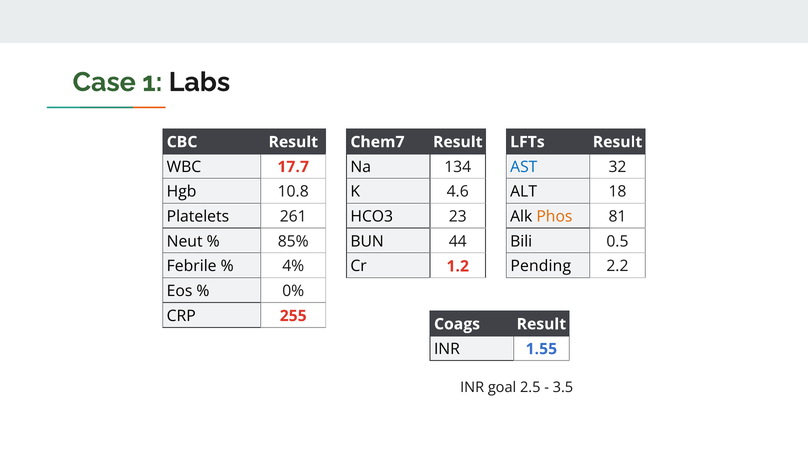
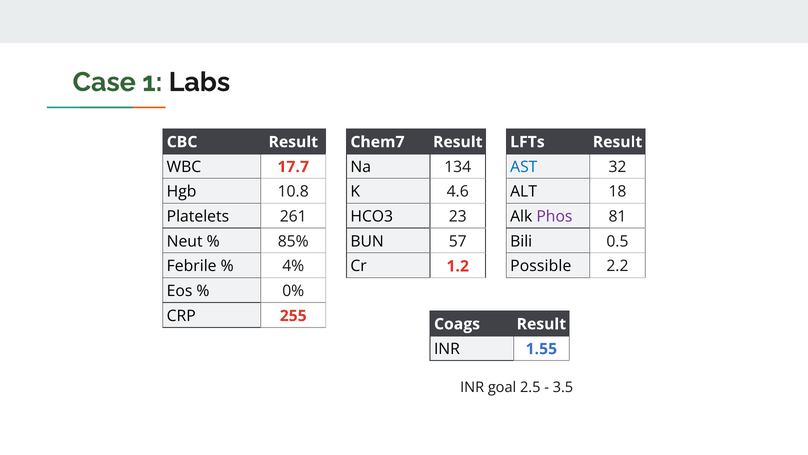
Phos colour: orange -> purple
44: 44 -> 57
Pending: Pending -> Possible
